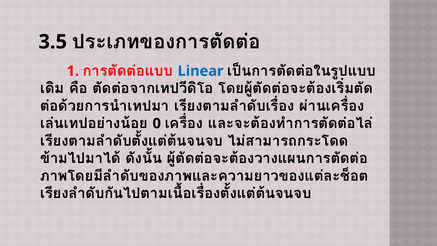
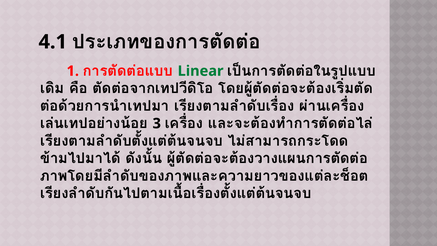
3.5: 3.5 -> 4.1
Linear colour: blue -> green
0: 0 -> 3
